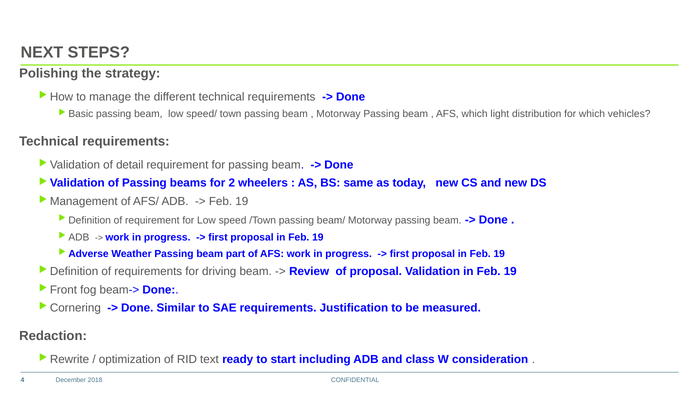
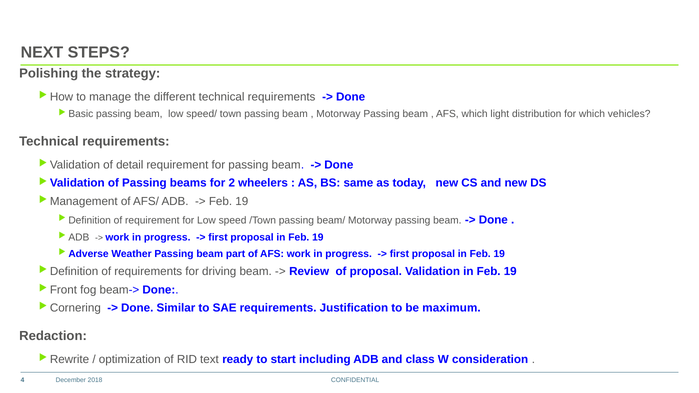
measured: measured -> maximum
